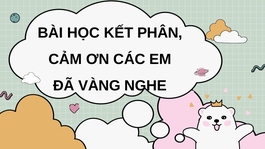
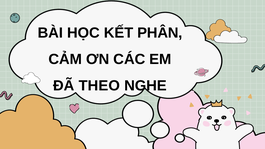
VÀNG: VÀNG -> THEO
